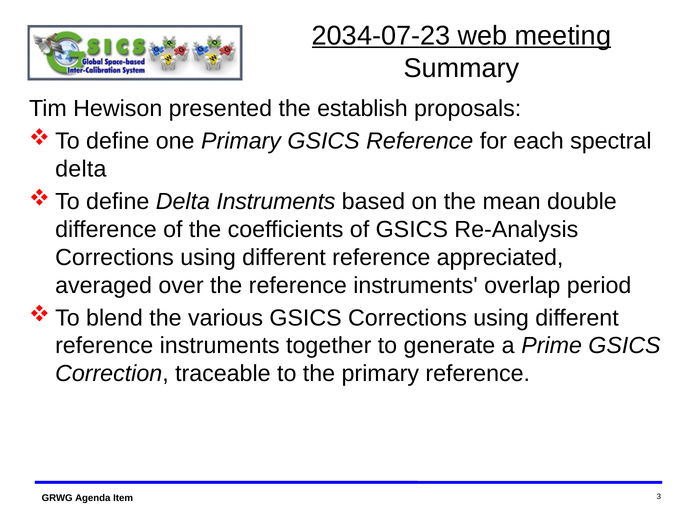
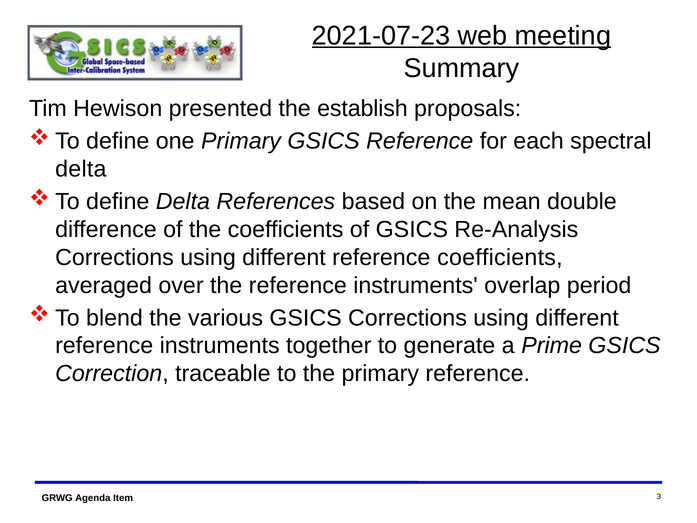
2034-07-23: 2034-07-23 -> 2021-07-23
Delta Instruments: Instruments -> References
reference appreciated: appreciated -> coefficients
